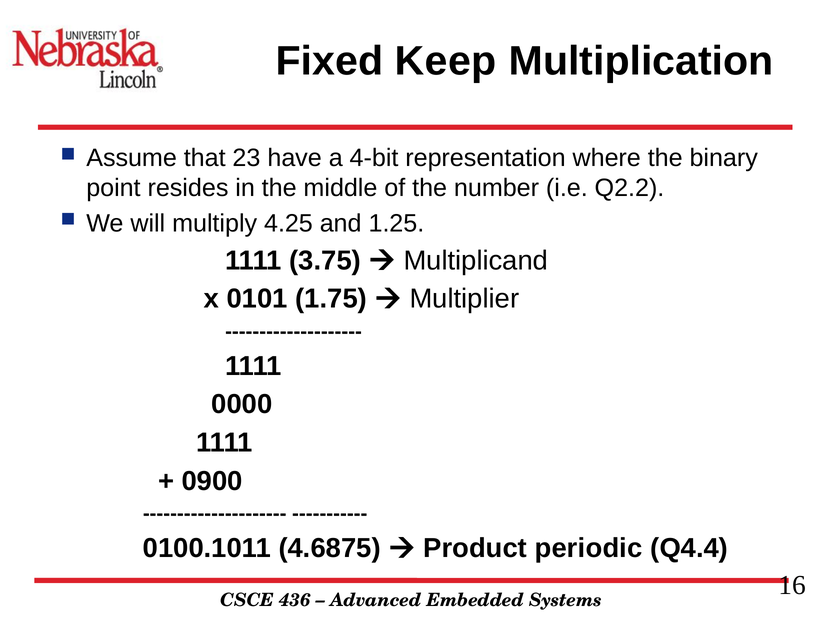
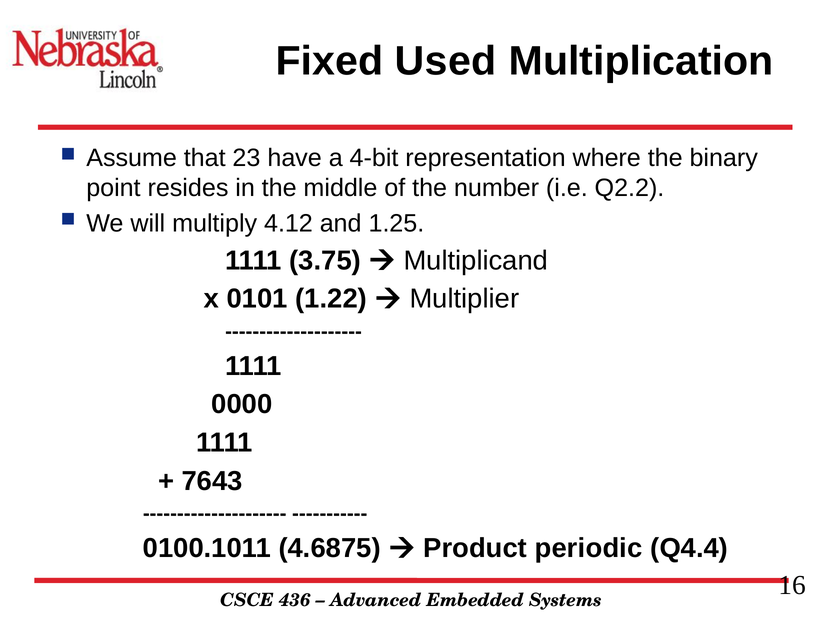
Keep: Keep -> Used
4.25: 4.25 -> 4.12
1.75: 1.75 -> 1.22
0900: 0900 -> 7643
